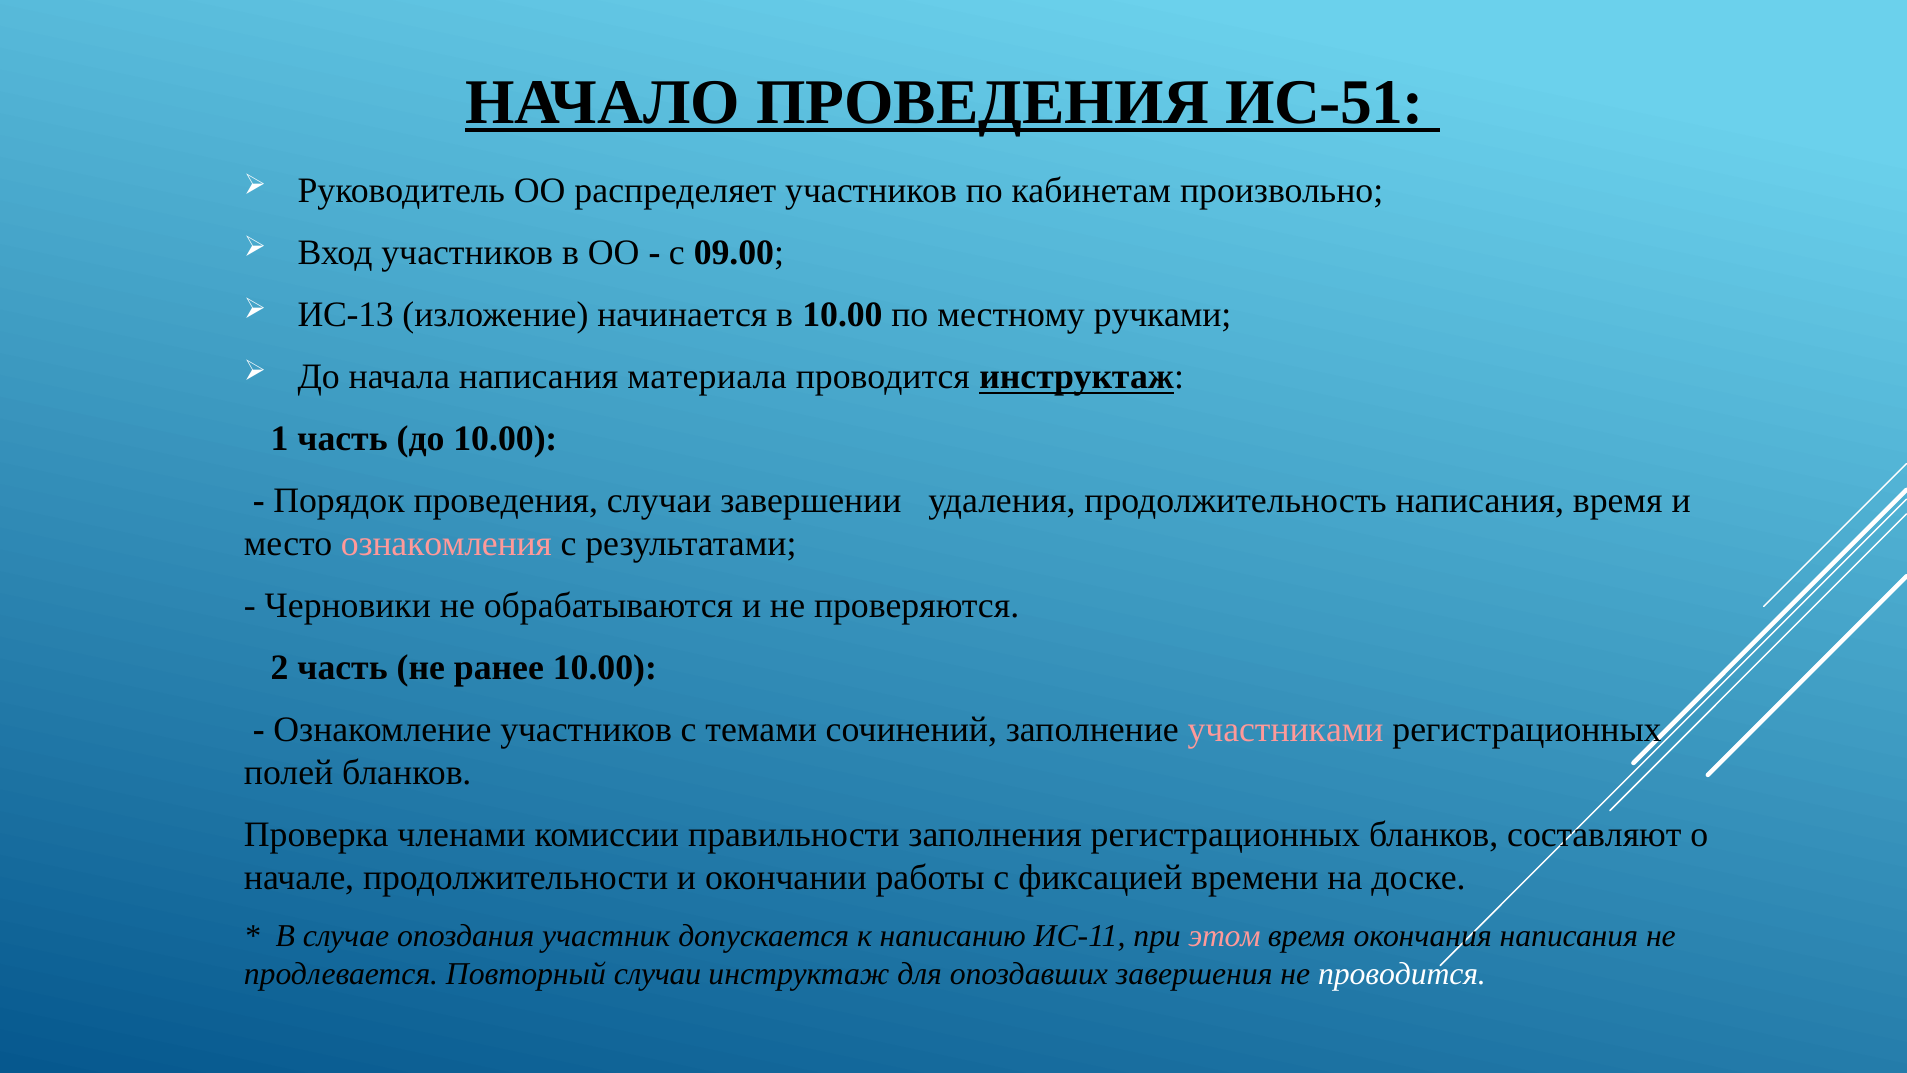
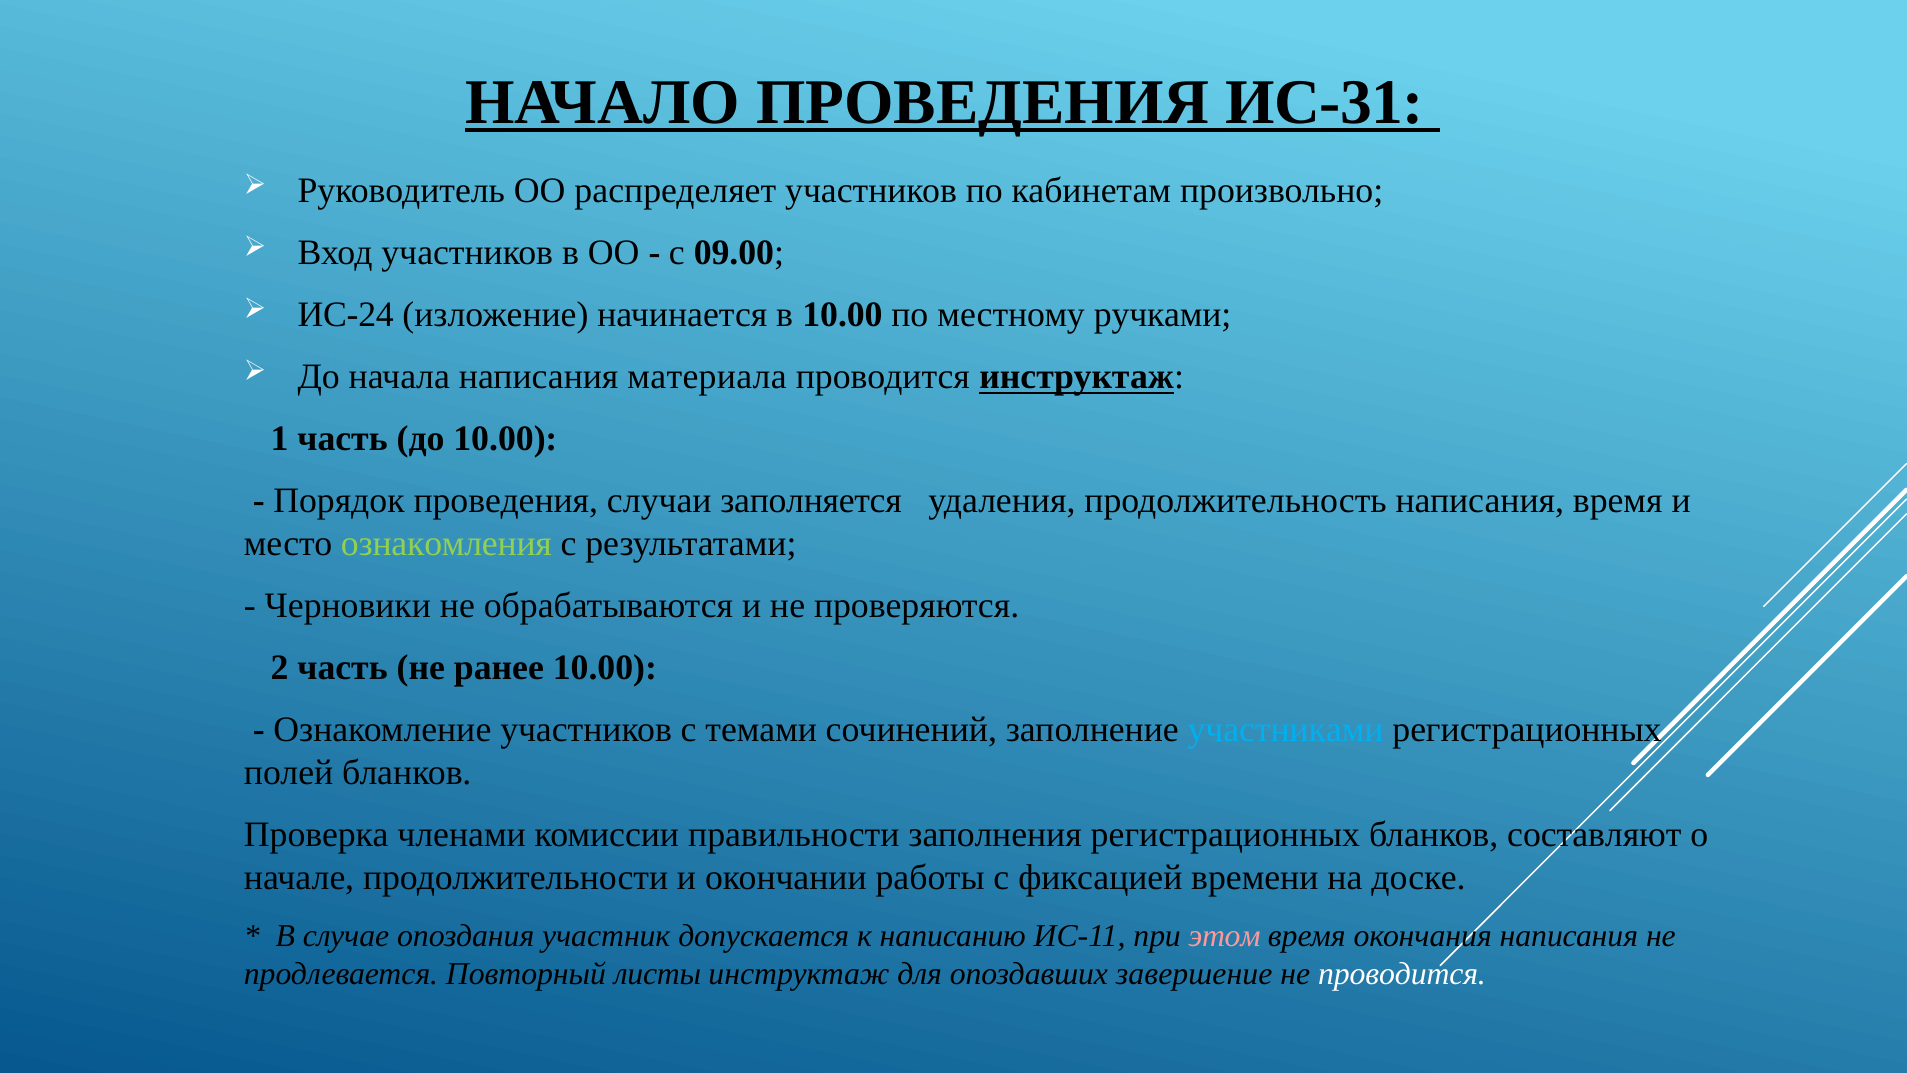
ИС-51: ИС-51 -> ИС-31
ИС-13: ИС-13 -> ИС-24
завершении: завершении -> заполняется
ознакомления colour: pink -> light green
участниками colour: pink -> light blue
Повторный случаи: случаи -> листы
завершения: завершения -> завершение
